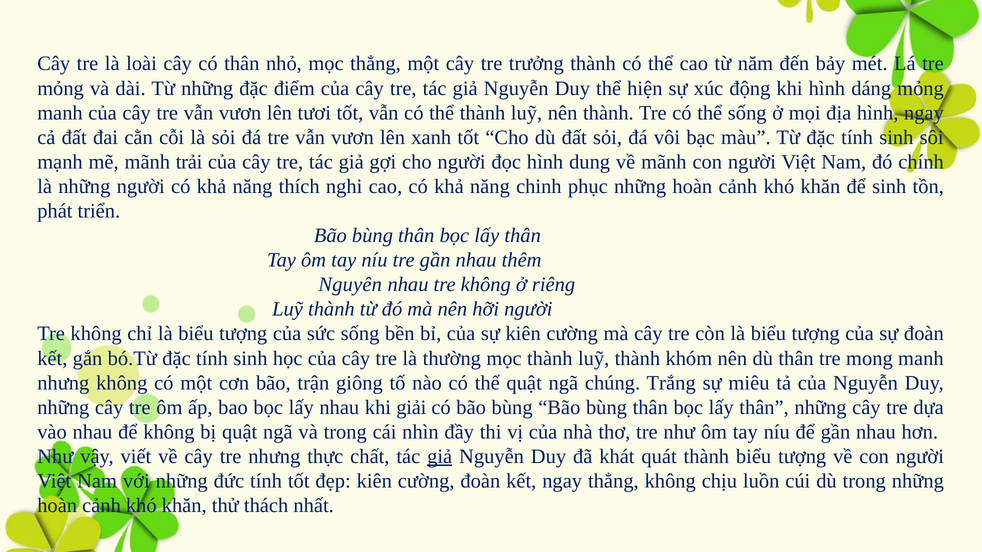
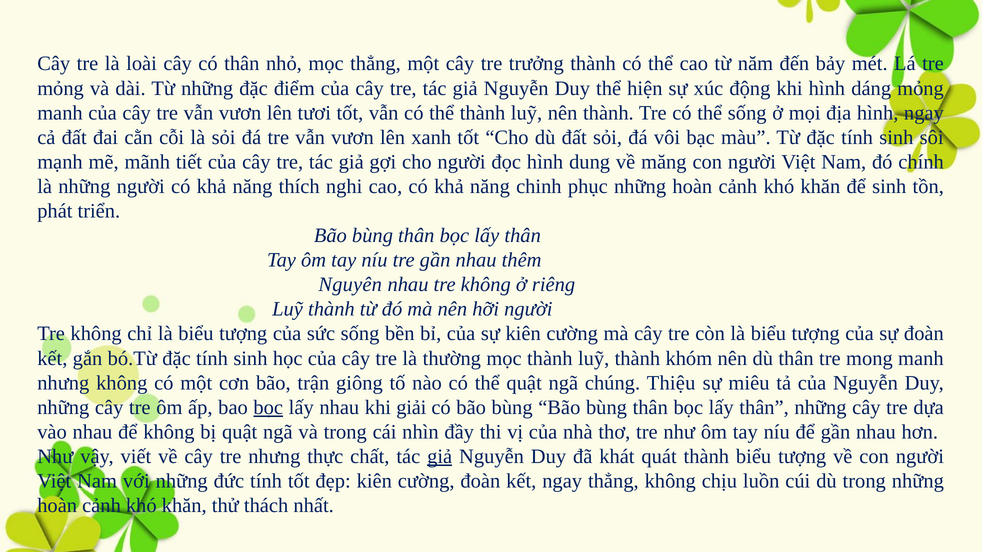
trải: trải -> tiết
về mãnh: mãnh -> măng
Trắng: Trắng -> Thiệu
bọc at (268, 408) underline: none -> present
